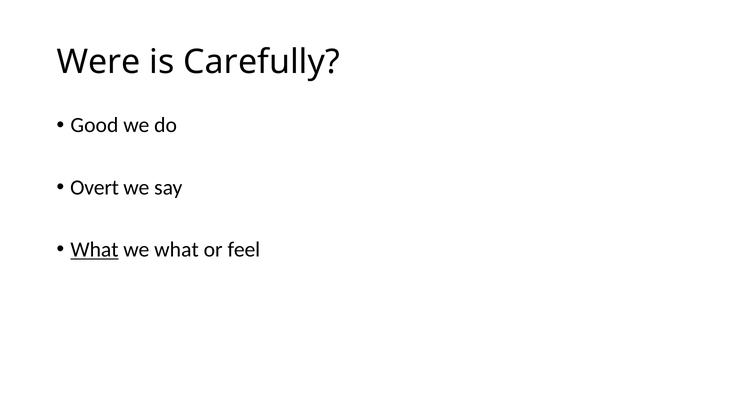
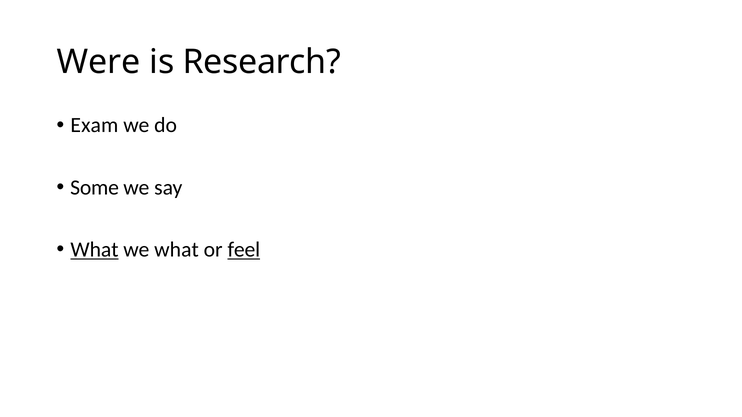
Carefully: Carefully -> Research
Good: Good -> Exam
Overt: Overt -> Some
feel underline: none -> present
